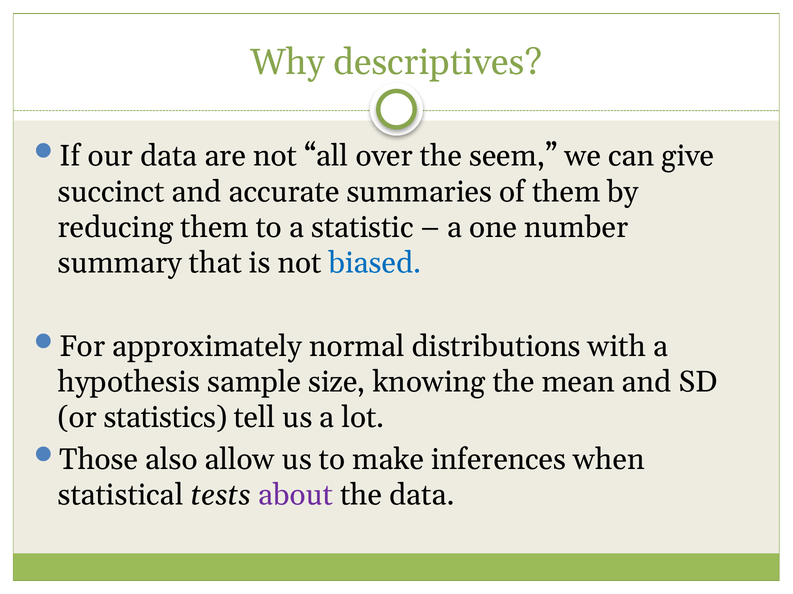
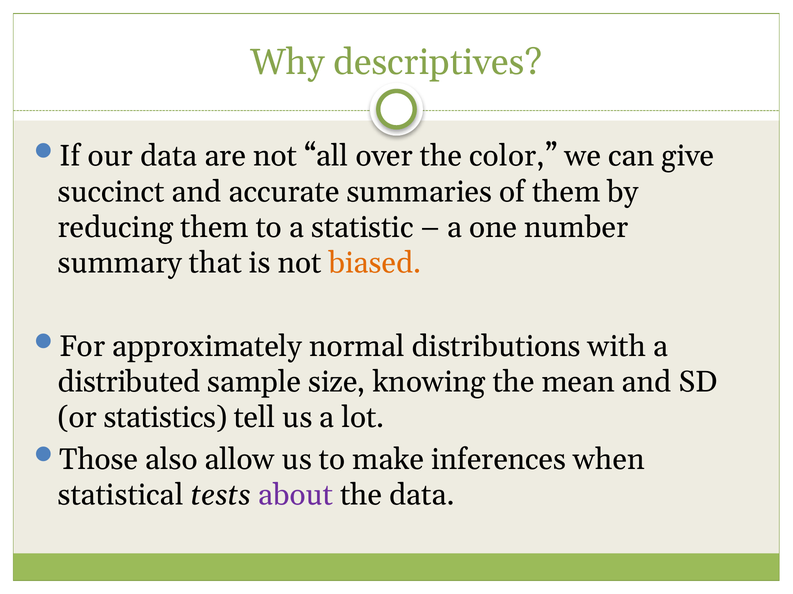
seem: seem -> color
biased colour: blue -> orange
hypothesis: hypothesis -> distributed
